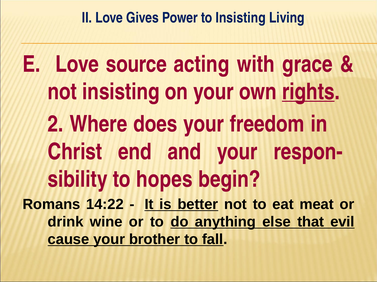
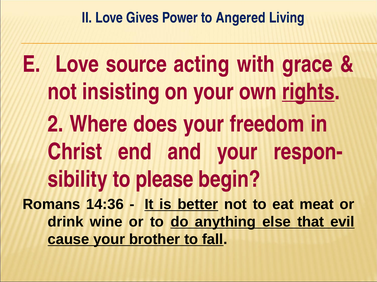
to Insisting: Insisting -> Angered
hopes: hopes -> please
14:22: 14:22 -> 14:36
